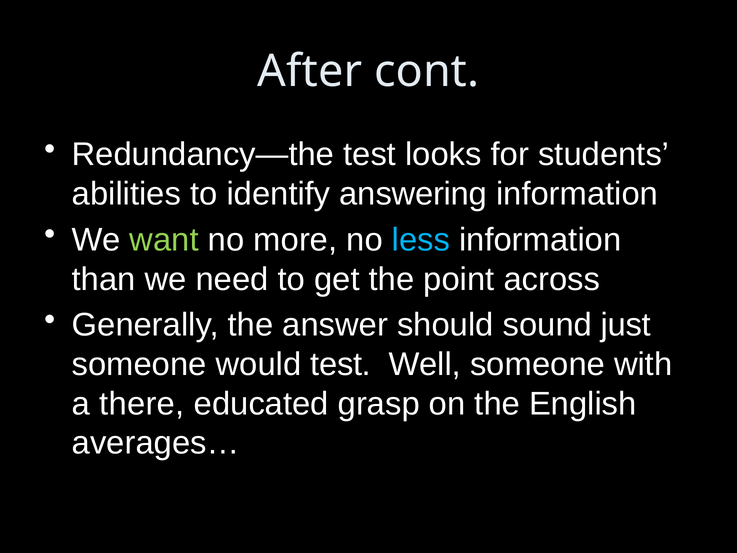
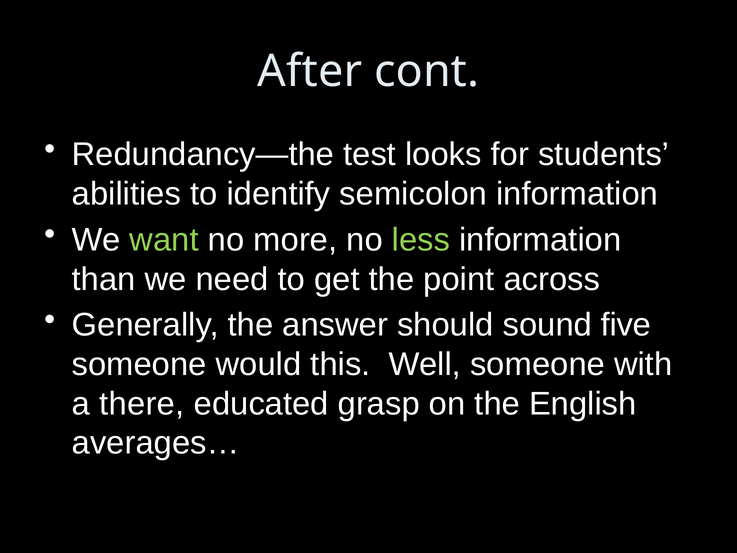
answering: answering -> semicolon
less colour: light blue -> light green
just: just -> five
would test: test -> this
